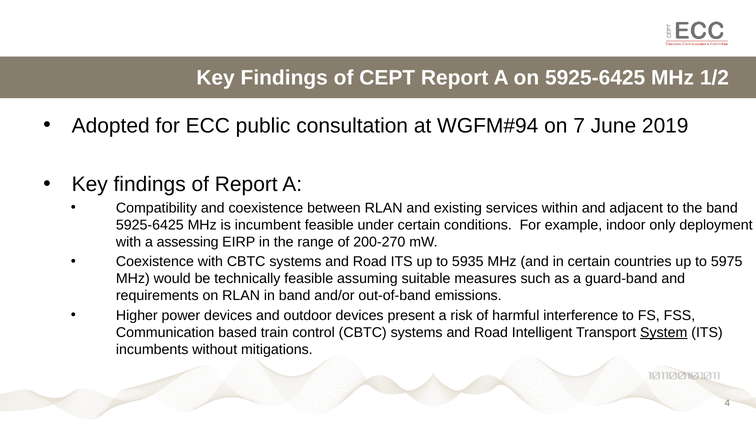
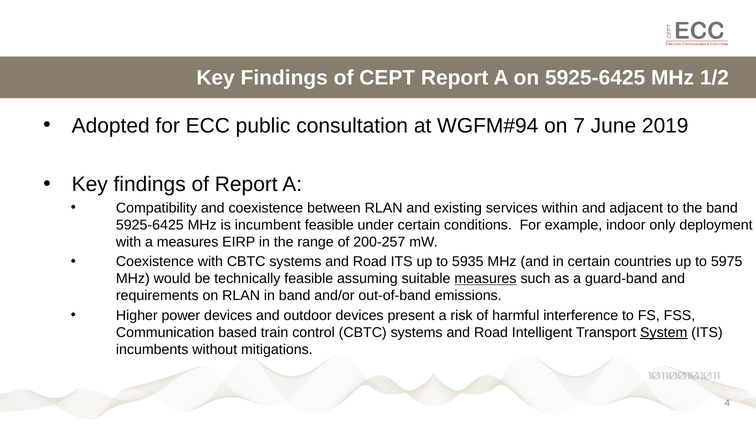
a assessing: assessing -> measures
200-270: 200-270 -> 200-257
measures at (485, 279) underline: none -> present
